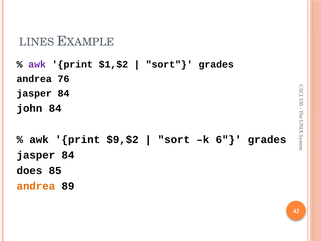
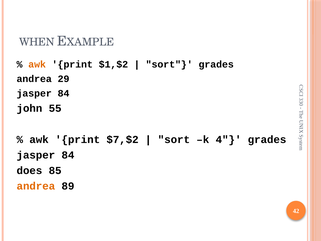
LINES: LINES -> WHEN
awk at (37, 64) colour: purple -> orange
76: 76 -> 29
john 84: 84 -> 55
$9,$2: $9,$2 -> $7,$2
6: 6 -> 4
